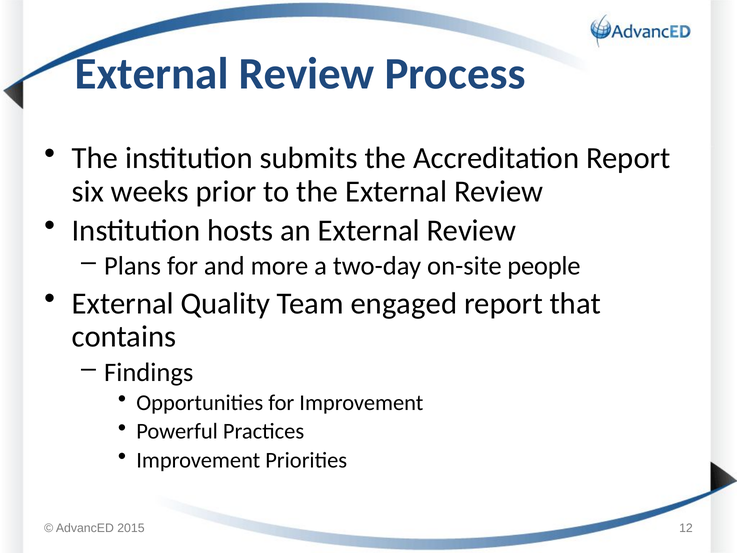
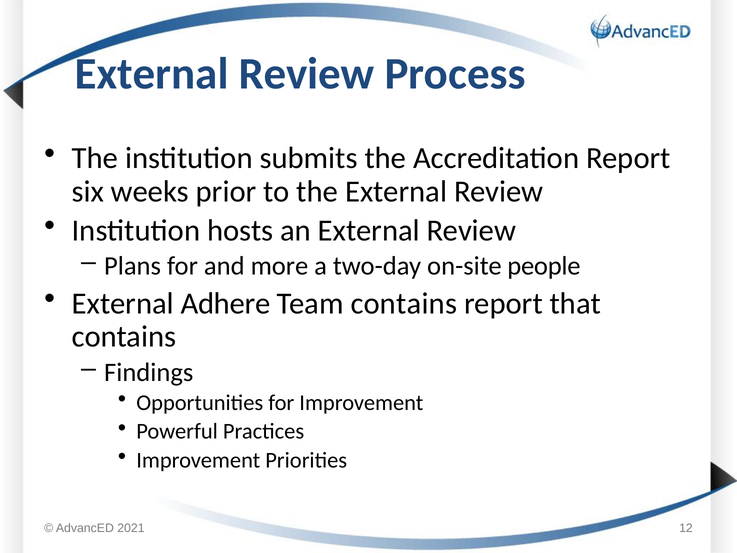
Quality: Quality -> Adhere
Team engaged: engaged -> contains
2015: 2015 -> 2021
